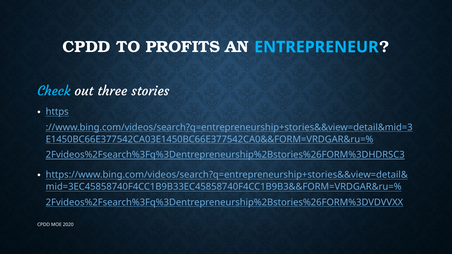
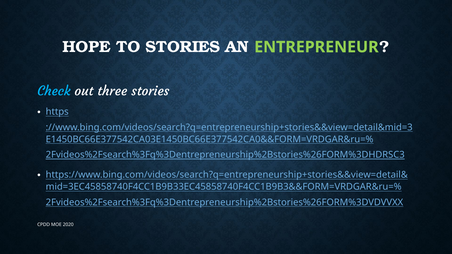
CPDD at (87, 47): CPDD -> HOPE
TO PROFITS: PROFITS -> STORIES
ENTREPRENEUR colour: light blue -> light green
